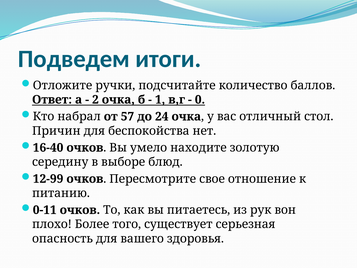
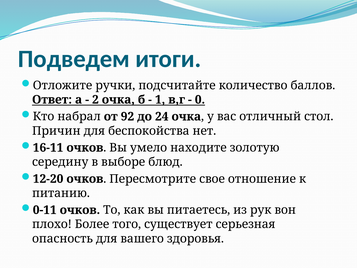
57: 57 -> 92
16-40: 16-40 -> 16-11
12-99: 12-99 -> 12-20
